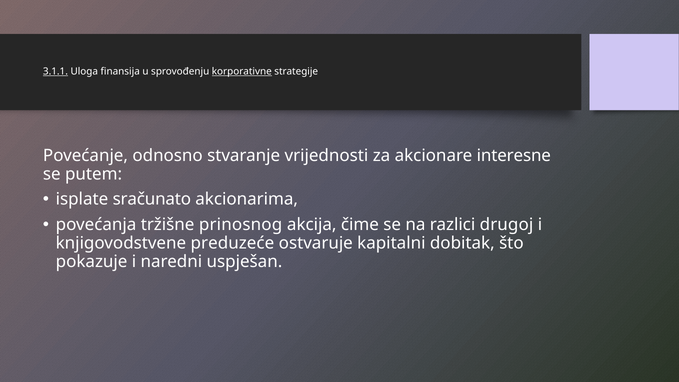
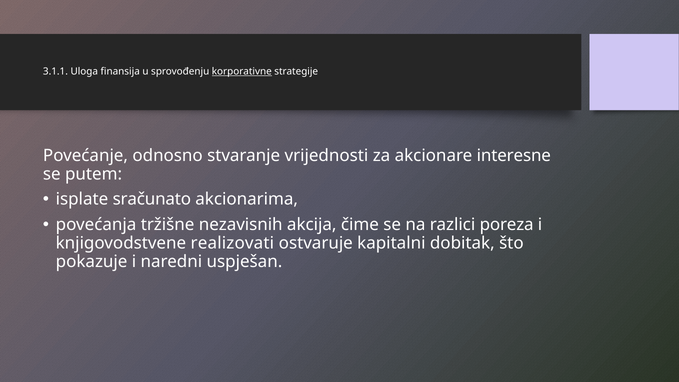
3.1.1 underline: present -> none
prinosnog: prinosnog -> nezavisnih
drugoj: drugoj -> poreza
preduzeće: preduzeće -> realizovati
